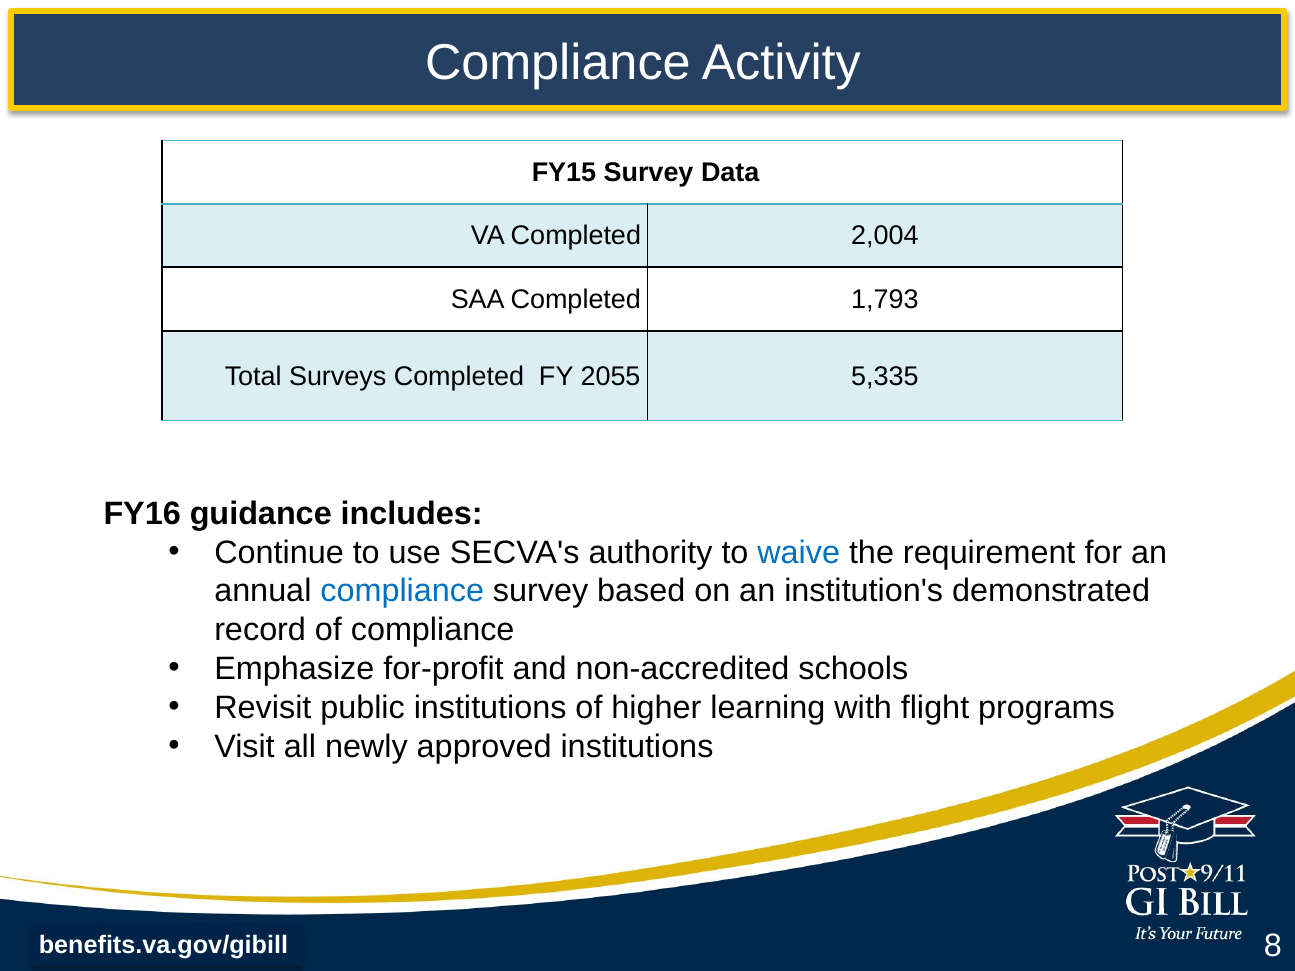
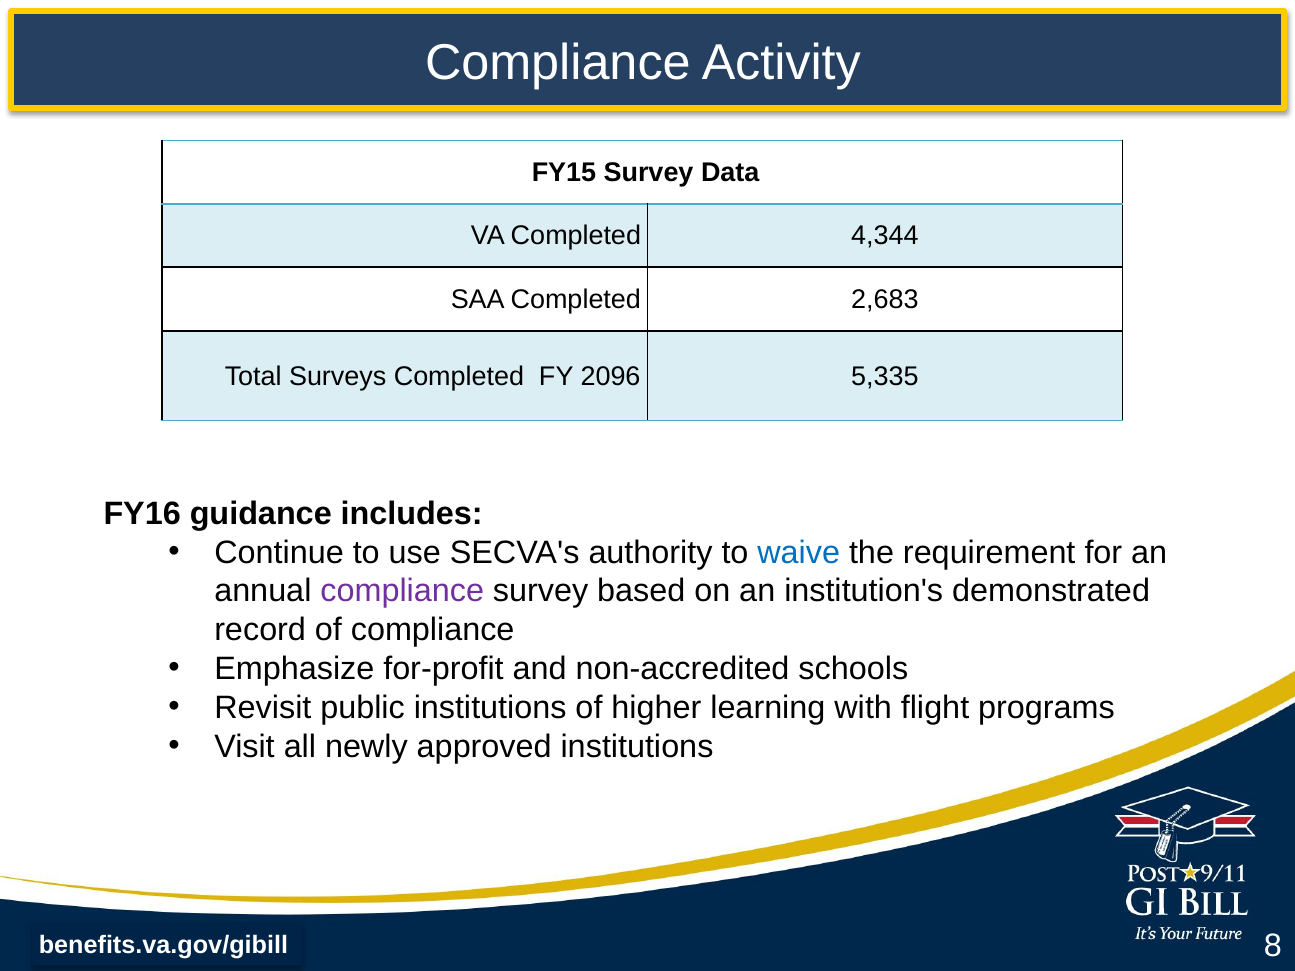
2,004: 2,004 -> 4,344
1,793: 1,793 -> 2,683
2055: 2055 -> 2096
compliance at (402, 591) colour: blue -> purple
